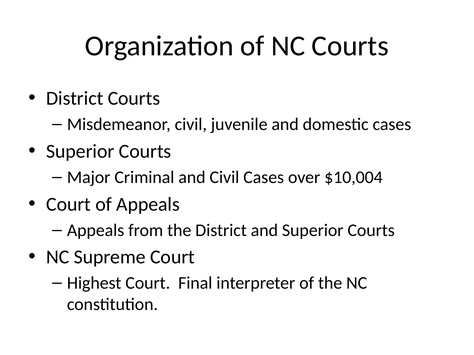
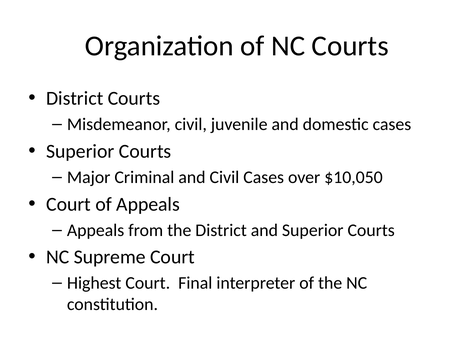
$10,004: $10,004 -> $10,050
